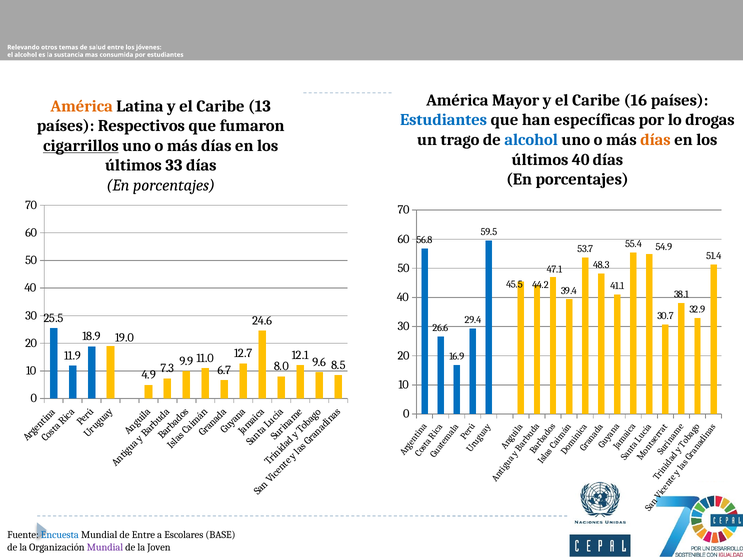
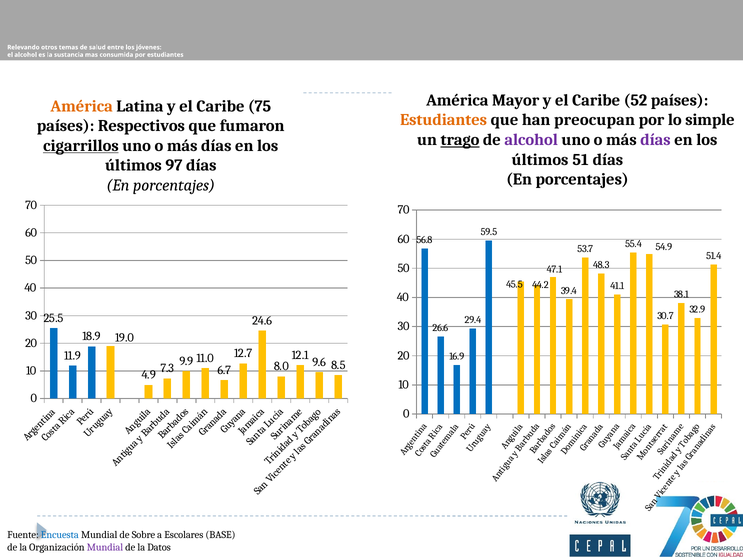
16: 16 -> 52
13: 13 -> 75
Estudiantes at (444, 120) colour: blue -> orange
específicas: específicas -> preocupan
drogas: drogas -> simple
trago underline: none -> present
alcohol at (531, 140) colour: blue -> purple
días at (655, 140) colour: orange -> purple
últimos 40: 40 -> 51
33: 33 -> 97
de Entre: Entre -> Sobre
Joven: Joven -> Datos
